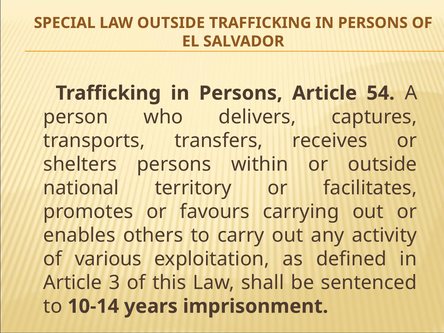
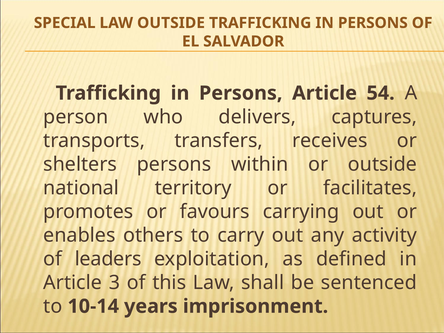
various: various -> leaders
